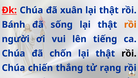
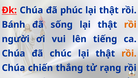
đã xuân: xuân -> phúc
chốn: chốn -> chúc
rồi at (129, 53) colour: black -> orange
